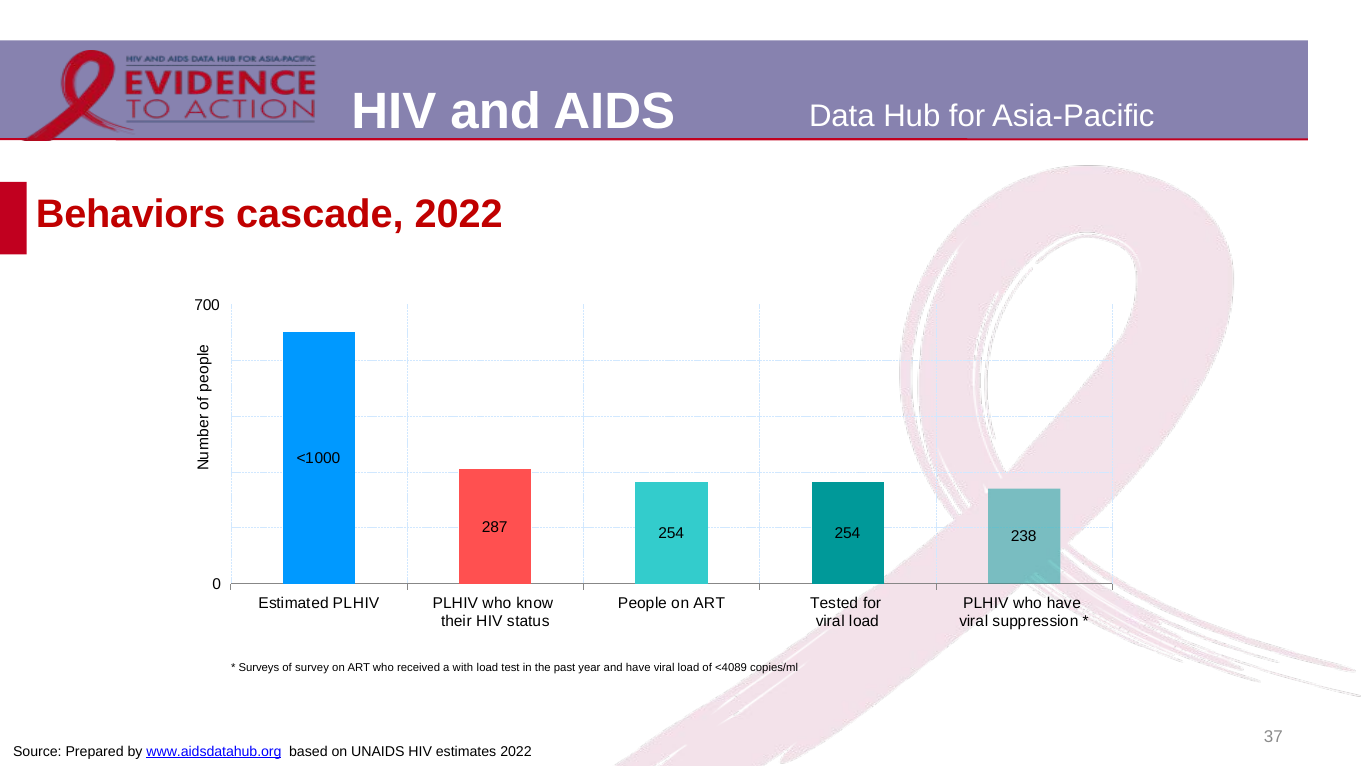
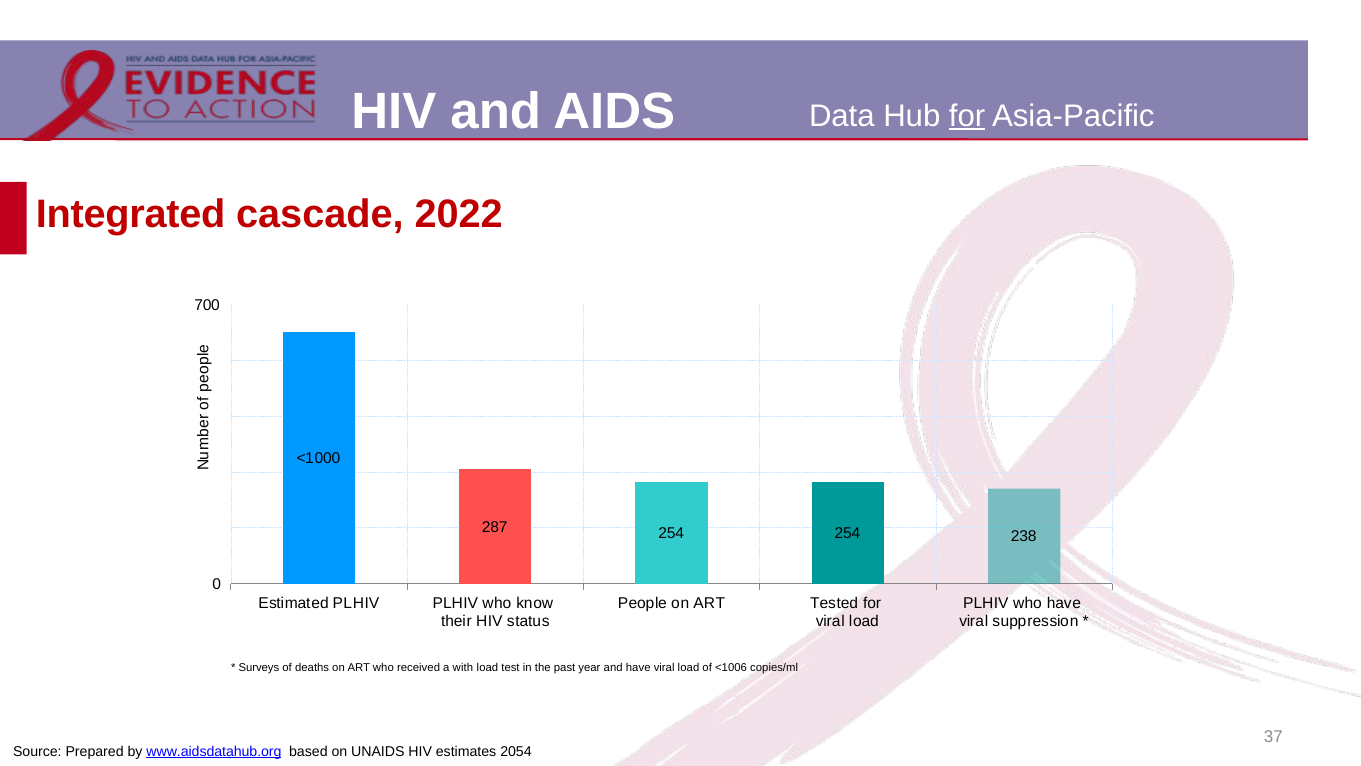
for at (967, 116) underline: none -> present
Behaviors: Behaviors -> Integrated
survey: survey -> deaths
<4089: <4089 -> <1006
estimates 2022: 2022 -> 2054
